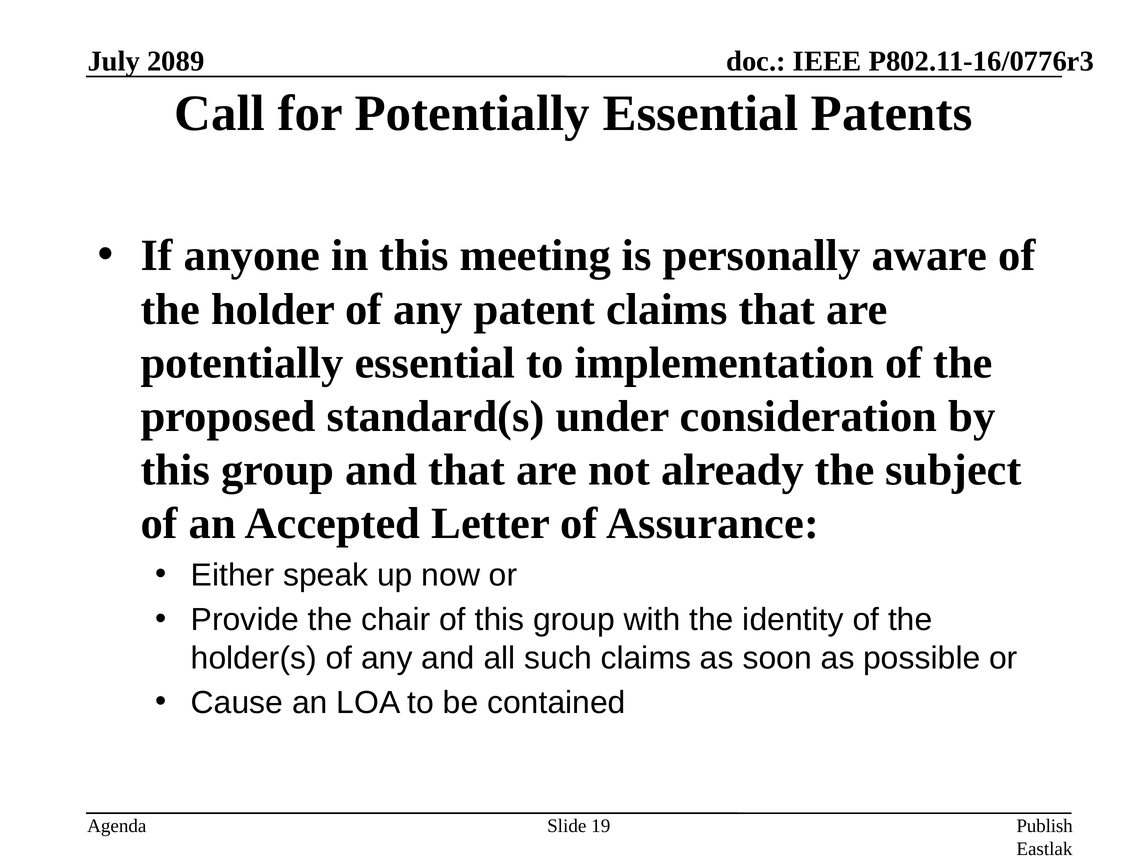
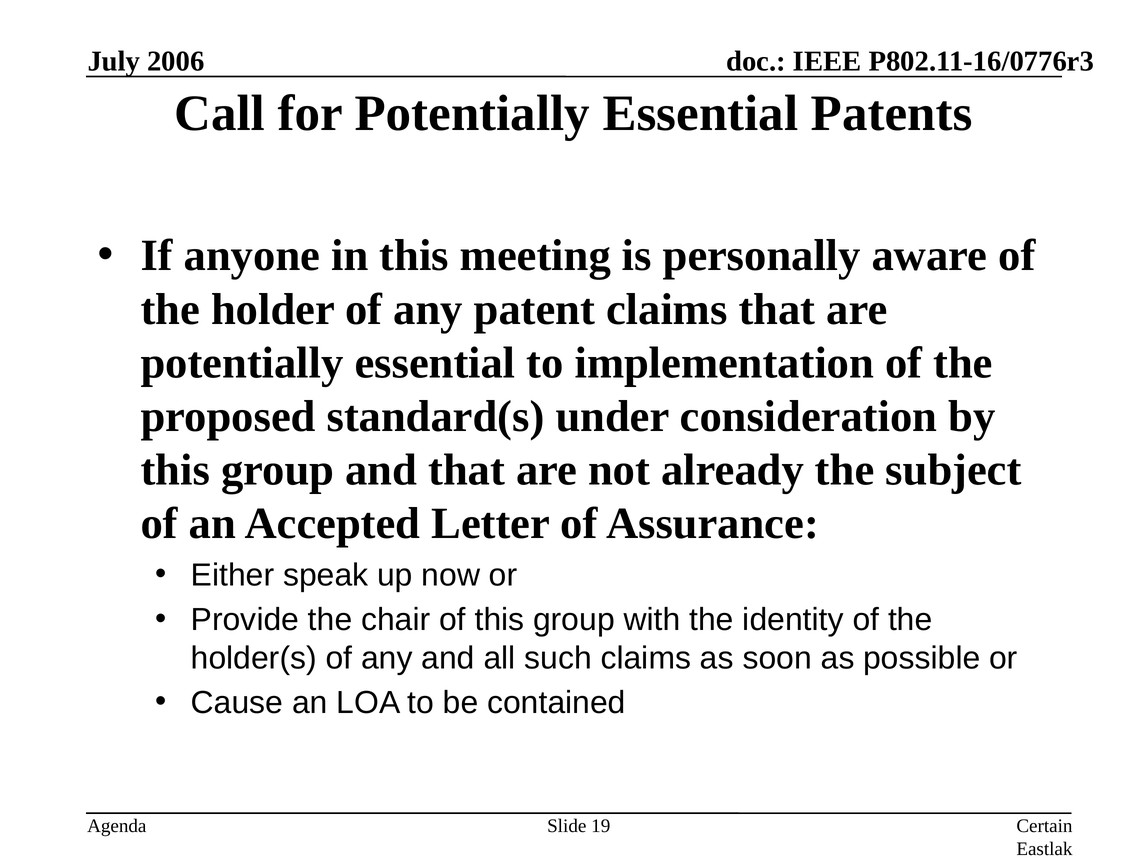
2089: 2089 -> 2006
Publish: Publish -> Certain
